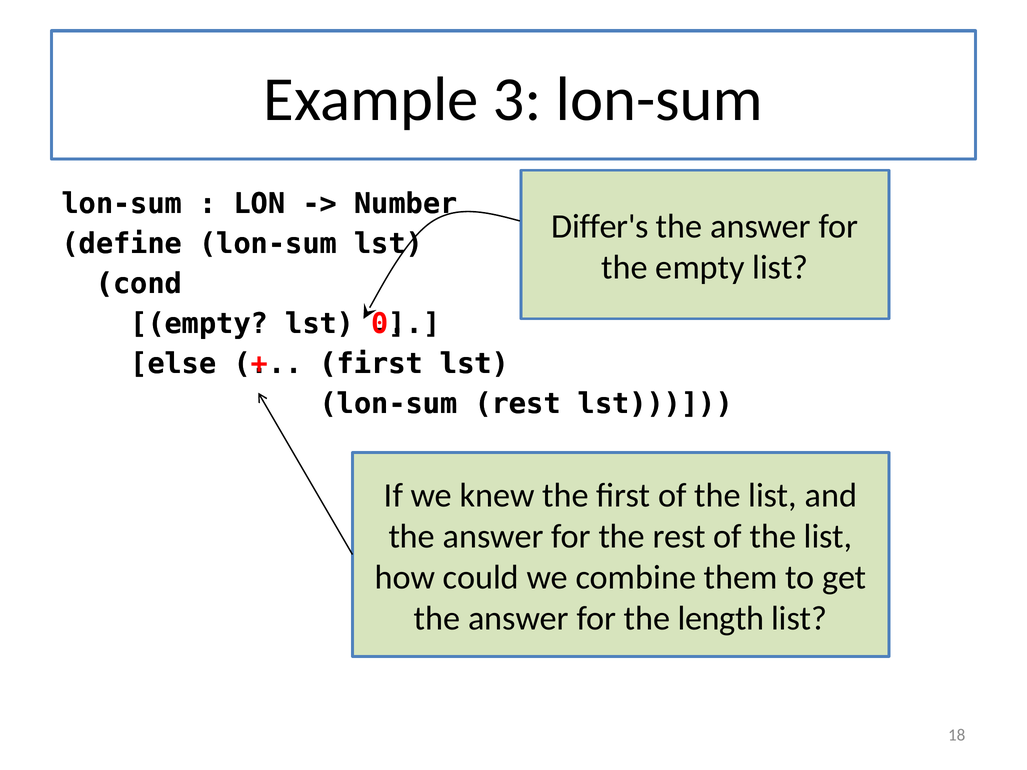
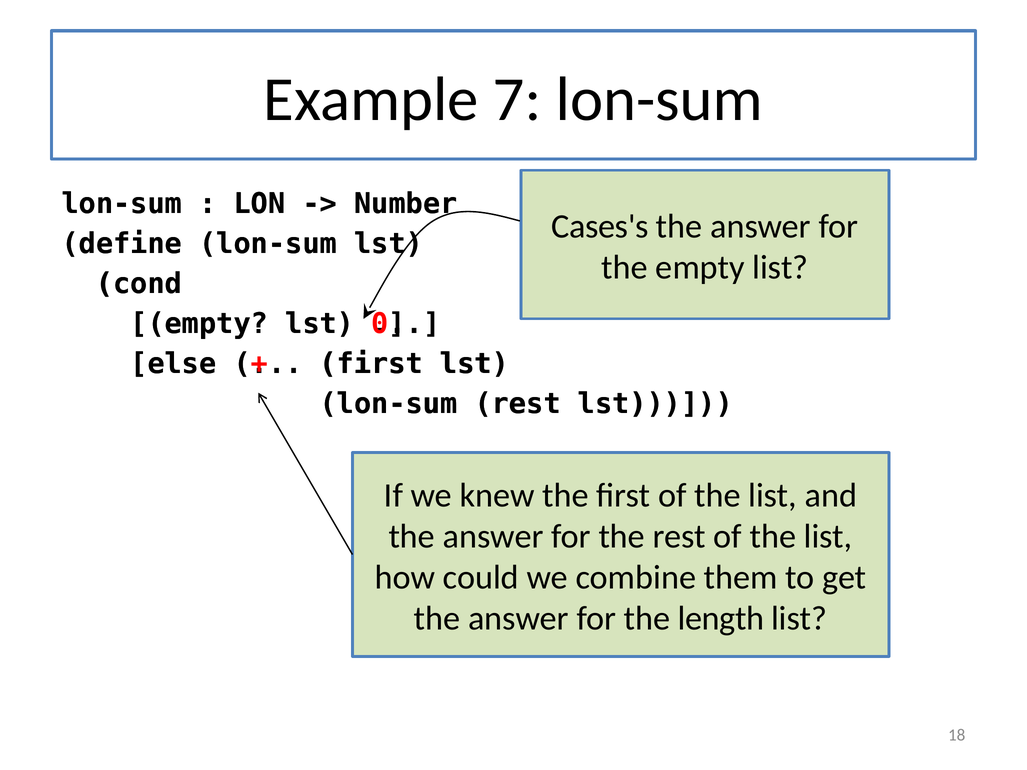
3: 3 -> 7
Differ's: Differ's -> Cases's
